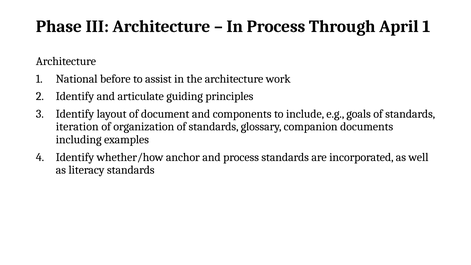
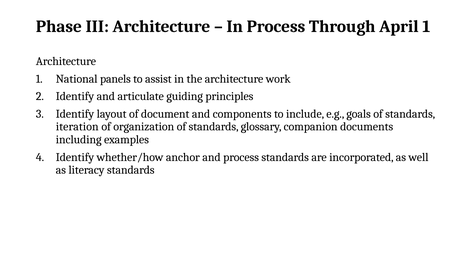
before: before -> panels
